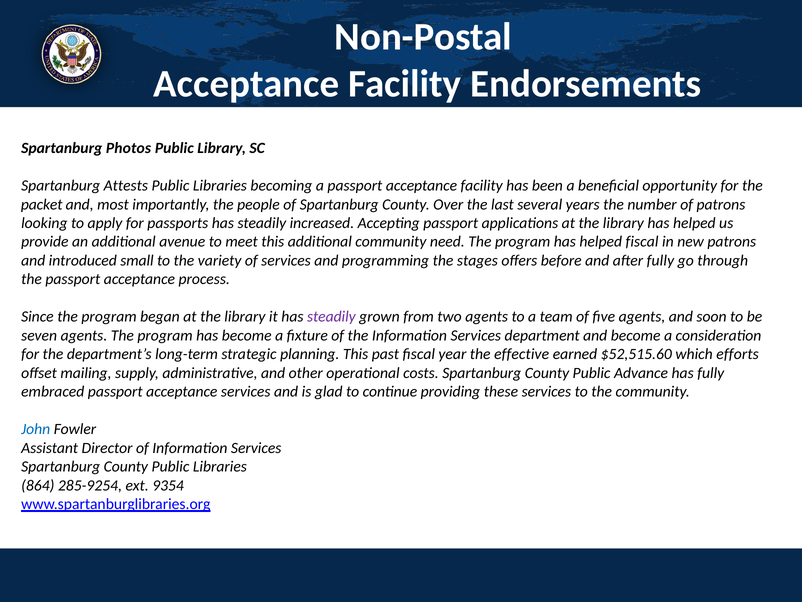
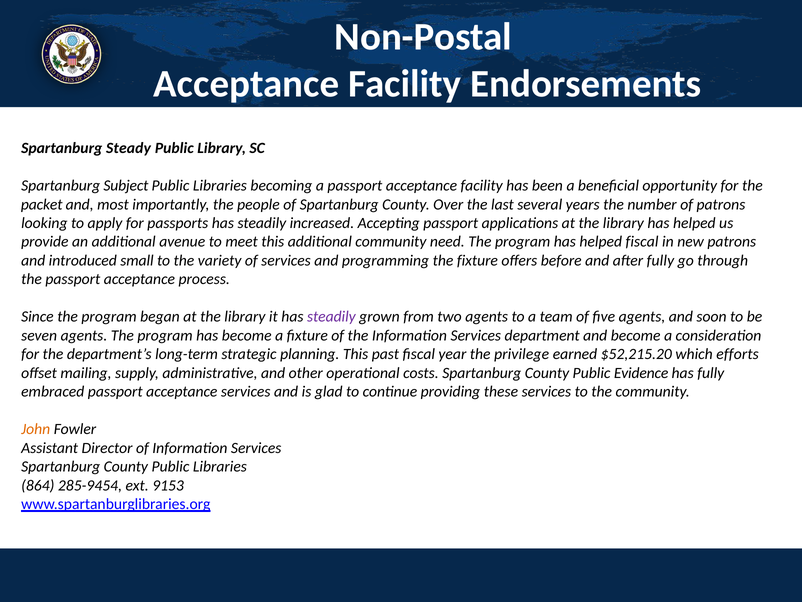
Photos: Photos -> Steady
Attests: Attests -> Subject
the stages: stages -> fixture
effective: effective -> privilege
$52,515.60: $52,515.60 -> $52,215.20
Advance: Advance -> Evidence
John colour: blue -> orange
285-9254: 285-9254 -> 285-9454
9354: 9354 -> 9153
